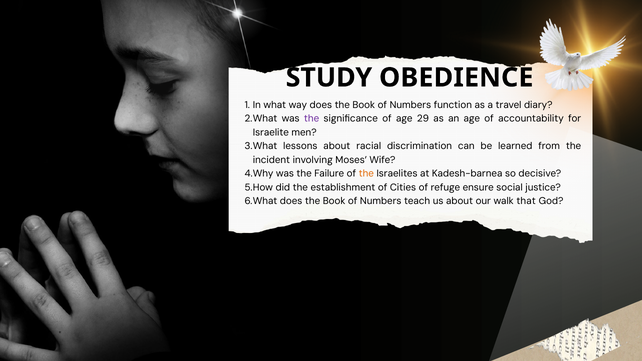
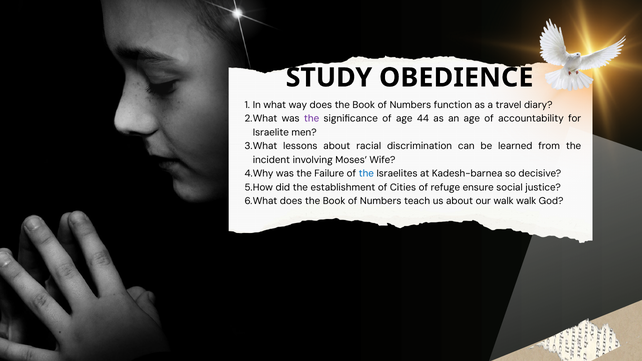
29: 29 -> 44
the at (366, 174) colour: orange -> blue
walk that: that -> walk
